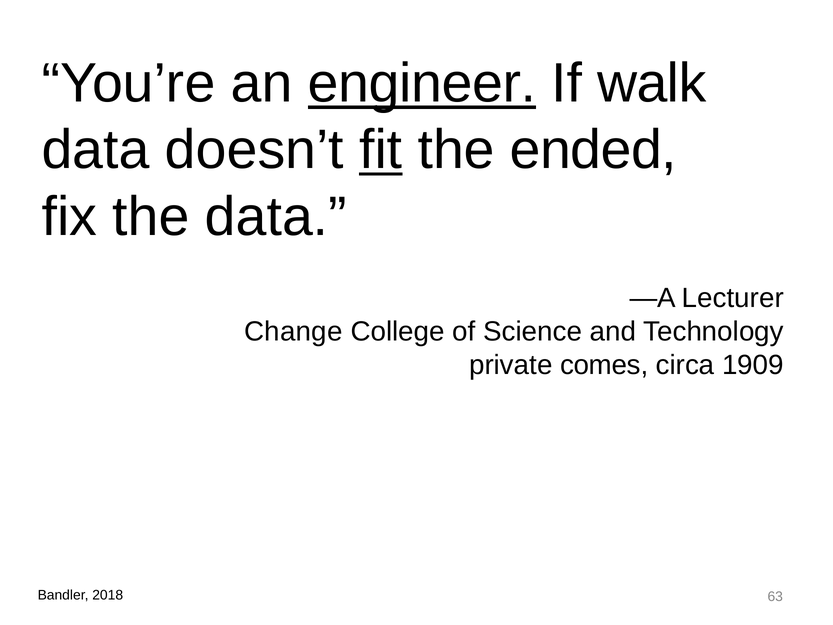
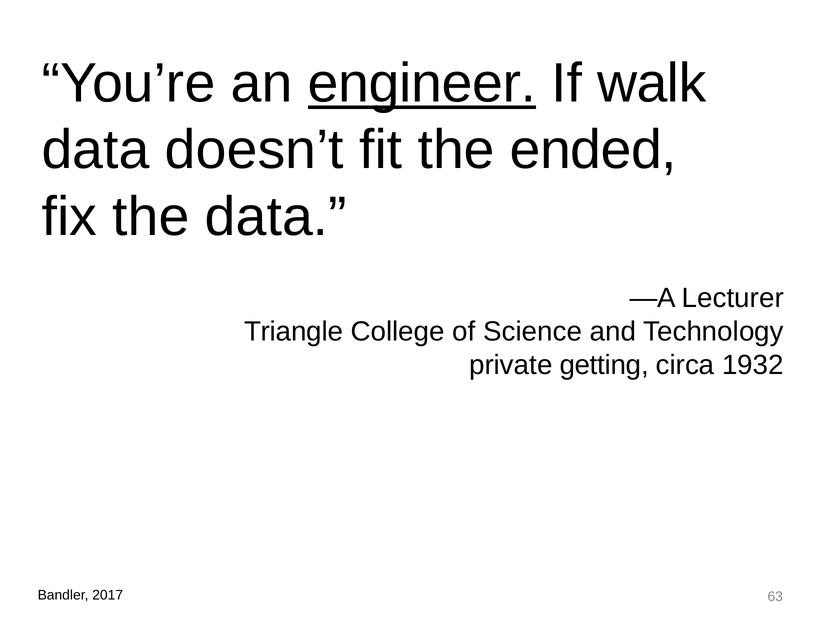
fit underline: present -> none
Change: Change -> Triangle
comes: comes -> getting
1909: 1909 -> 1932
2018: 2018 -> 2017
